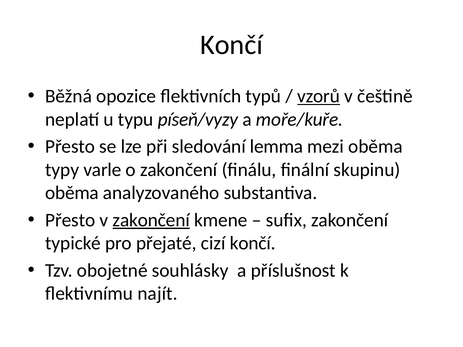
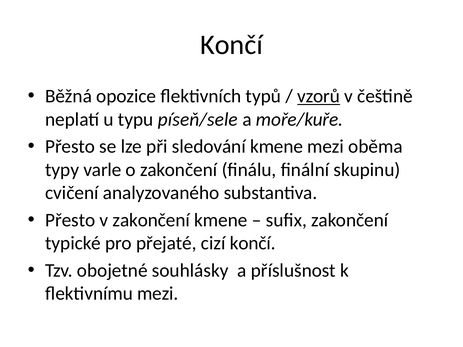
píseň/vyzy: píseň/vyzy -> píseň/sele
sledování lemma: lemma -> kmene
oběma at (72, 193): oběma -> cvičení
zakončení at (151, 220) underline: present -> none
flektivnímu najít: najít -> mezi
